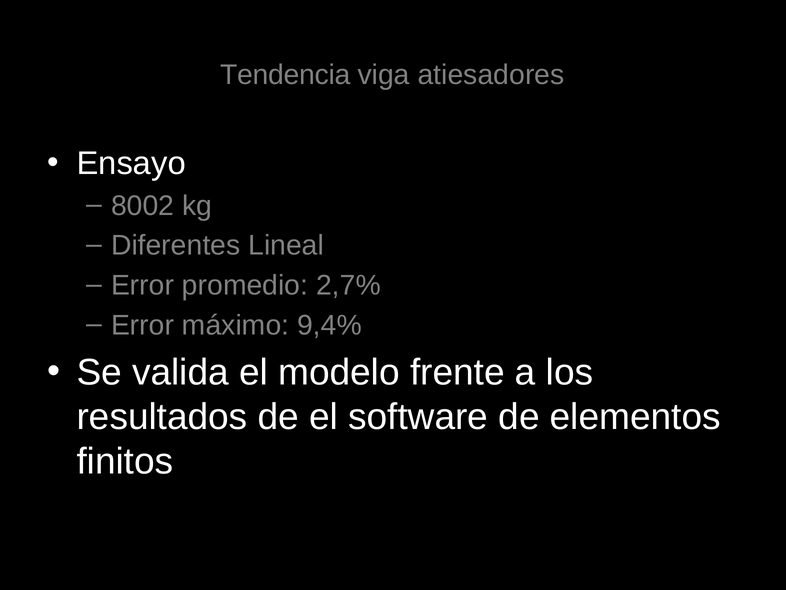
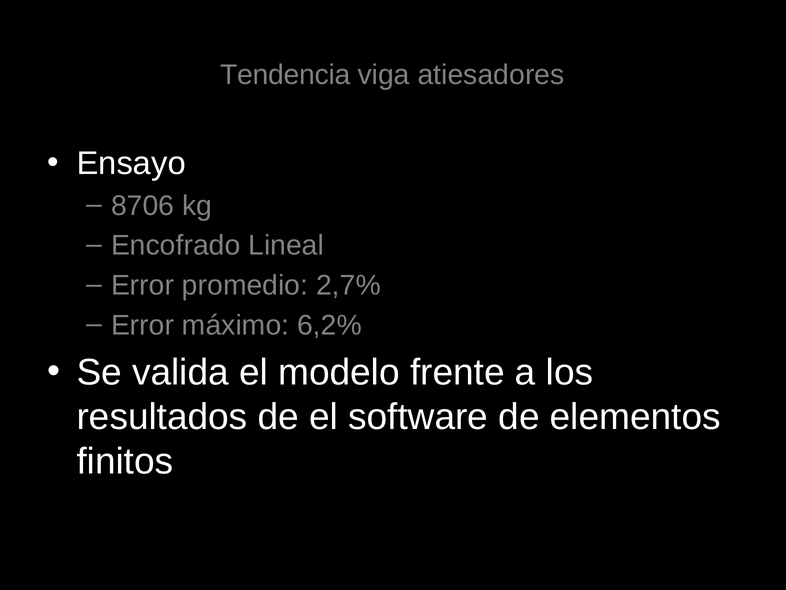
8002: 8002 -> 8706
Diferentes: Diferentes -> Encofrado
9,4%: 9,4% -> 6,2%
